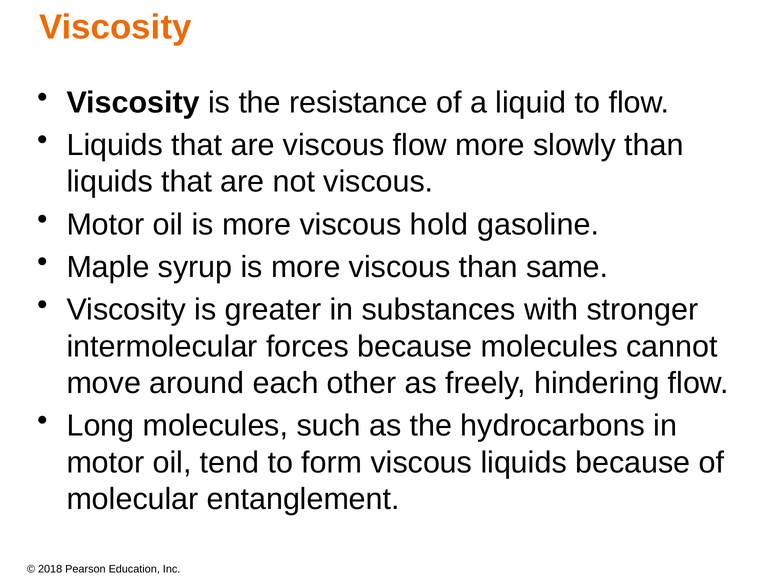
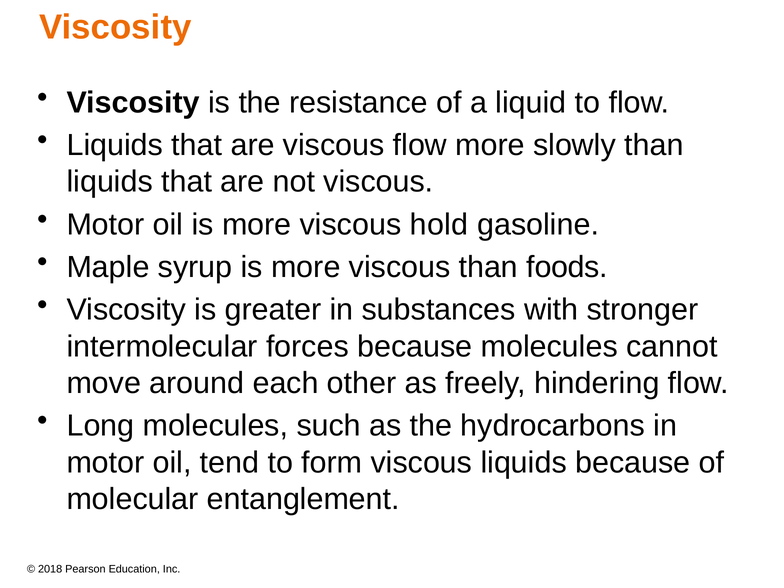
same: same -> foods
